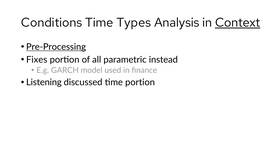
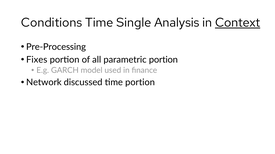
Types: Types -> Single
Pre-Processing underline: present -> none
parametric instead: instead -> portion
Listening: Listening -> Network
